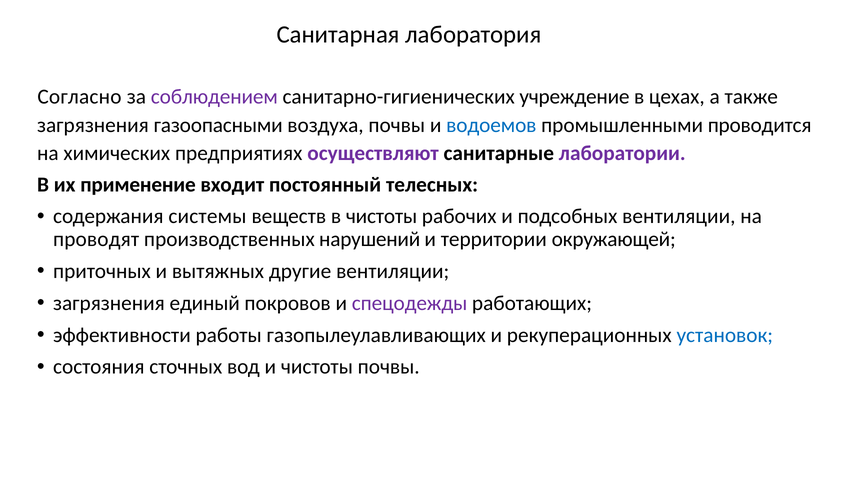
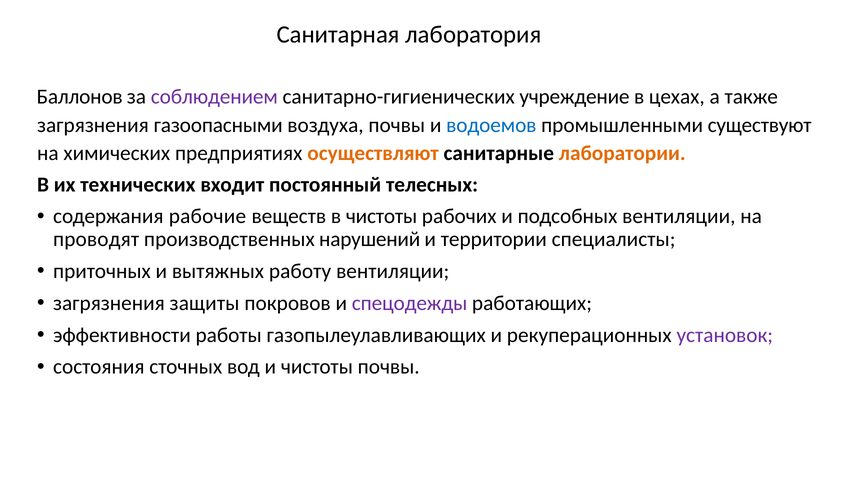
Согласно: Согласно -> Баллонов
проводится: проводится -> существуют
осуществляют colour: purple -> orange
лаборатории colour: purple -> orange
применение: применение -> технических
системы: системы -> рабочие
окружающей: окружающей -> специалисты
другие: другие -> работу
единый: единый -> защиты
установок colour: blue -> purple
